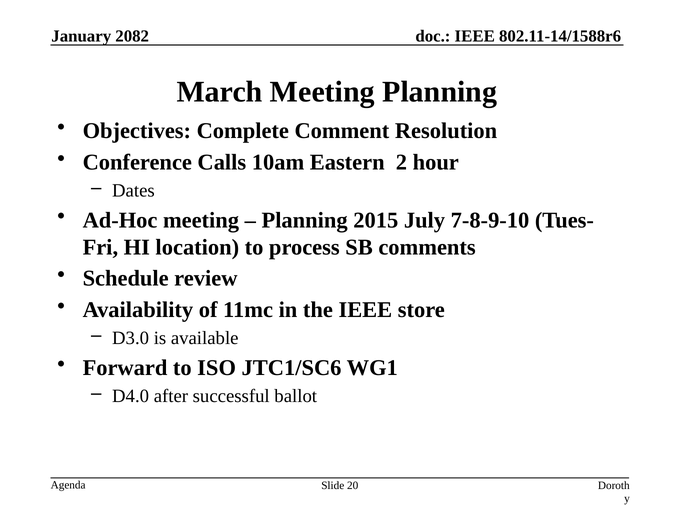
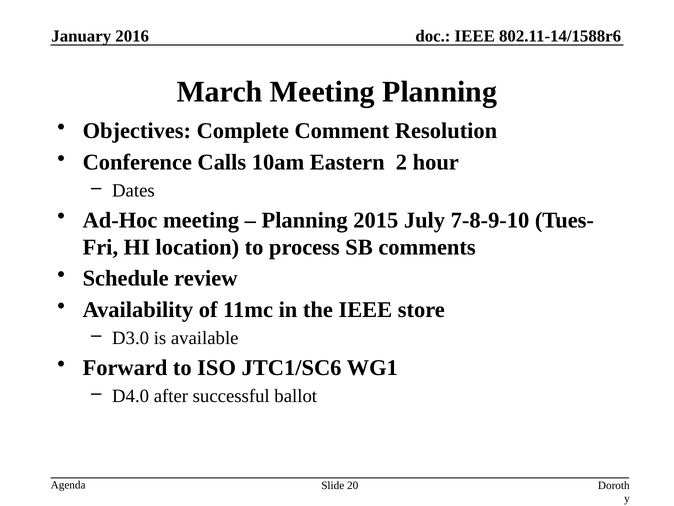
2082: 2082 -> 2016
